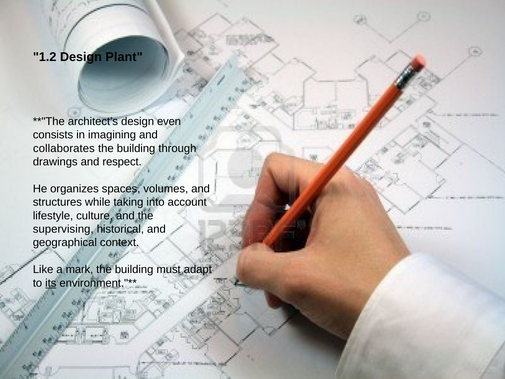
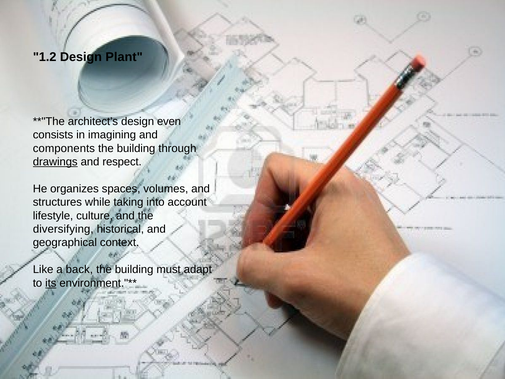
collaborates: collaborates -> components
drawings underline: none -> present
supervising: supervising -> diversifying
mark: mark -> back
